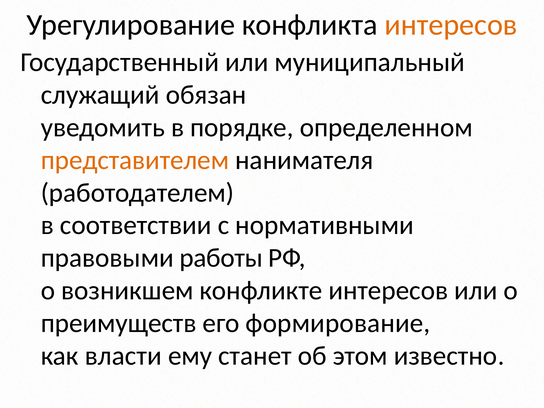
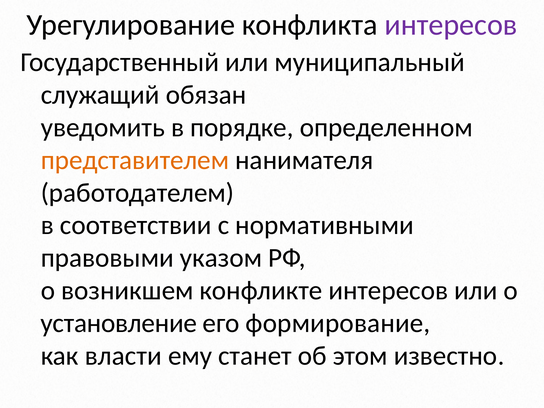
интересов at (451, 25) colour: orange -> purple
работы: работы -> указом
преимуществ: преимуществ -> установление
